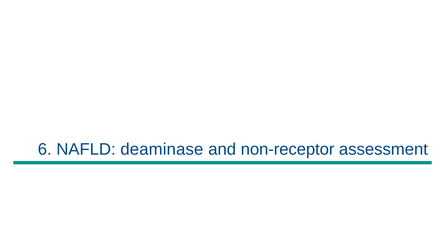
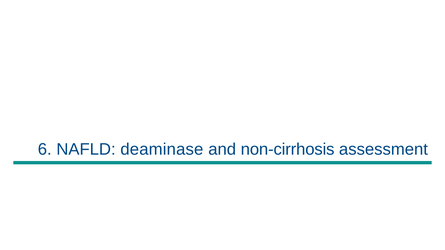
non-receptor: non-receptor -> non-cirrhosis
